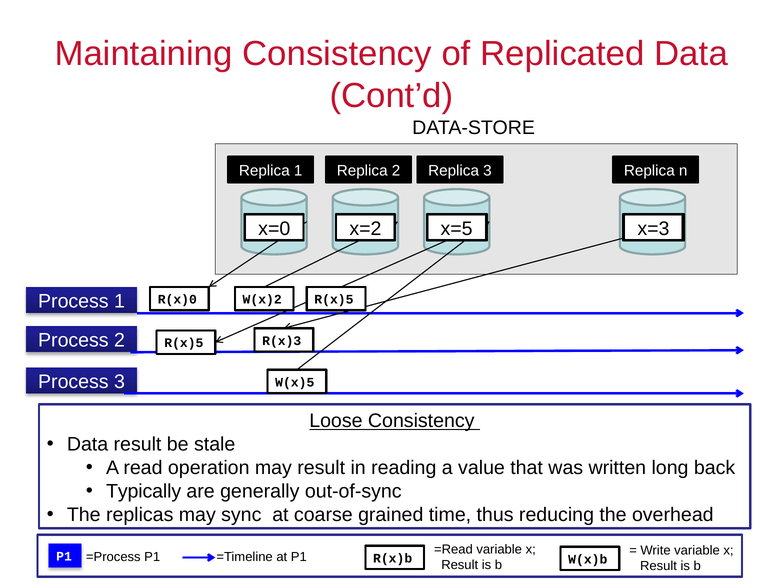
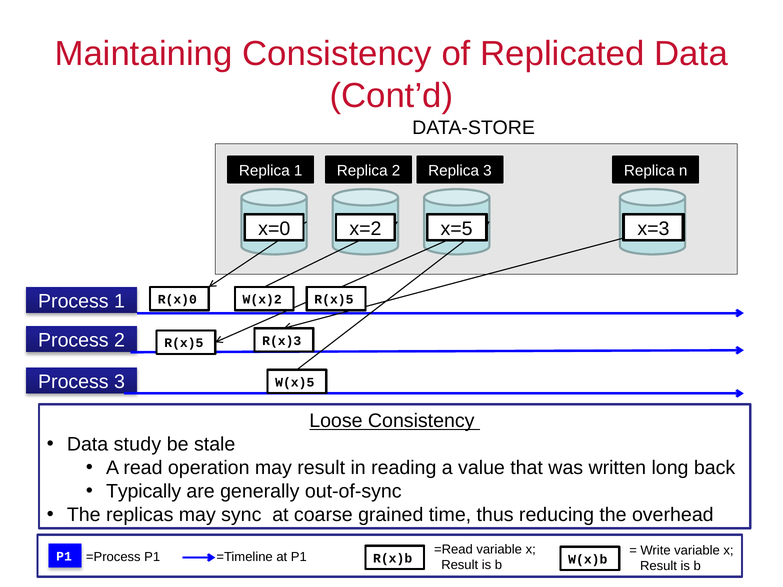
Data result: result -> study
